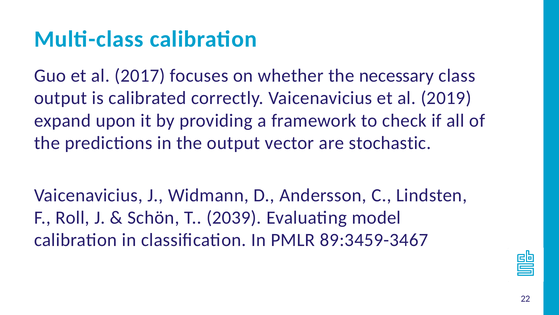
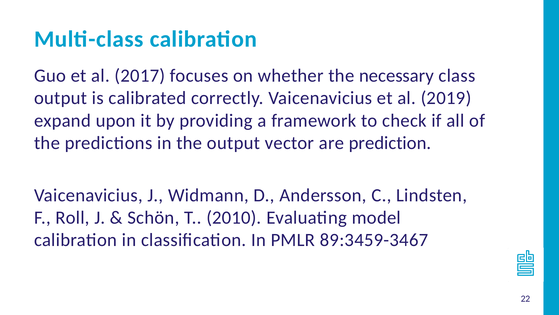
stochastic: stochastic -> prediction
2039: 2039 -> 2010
